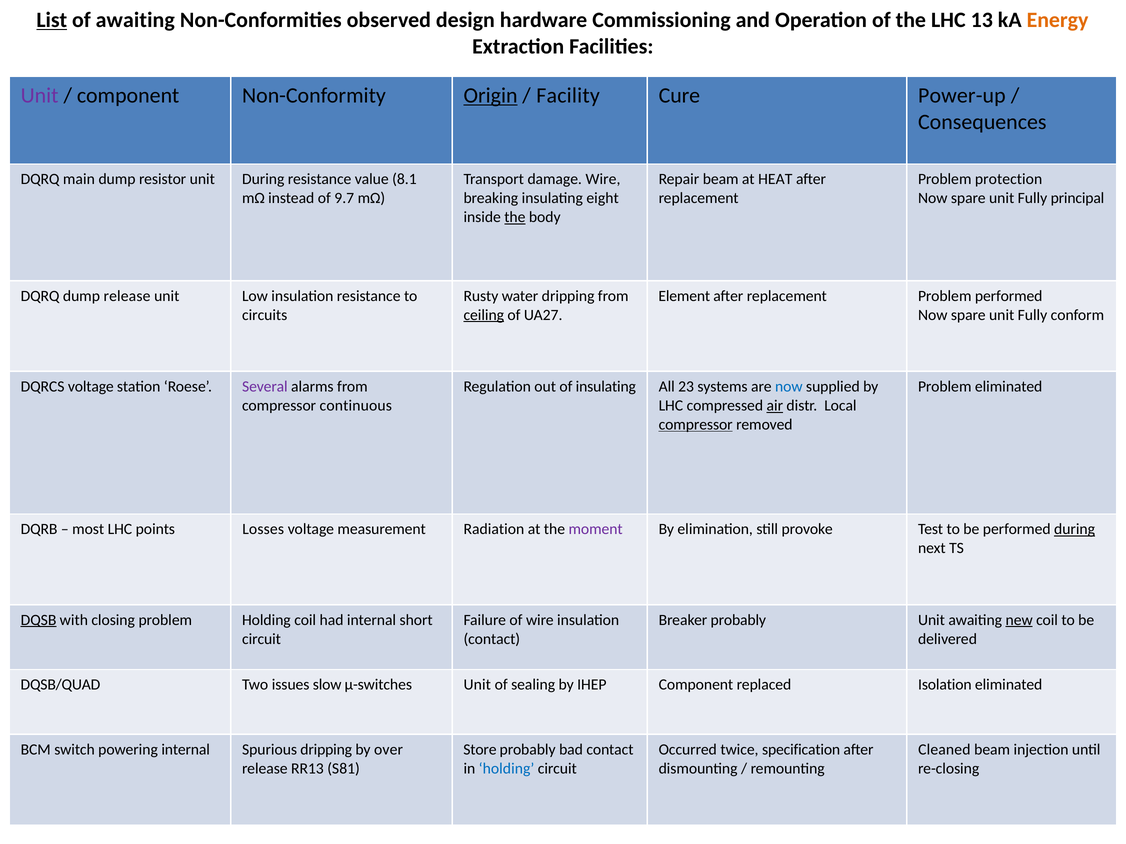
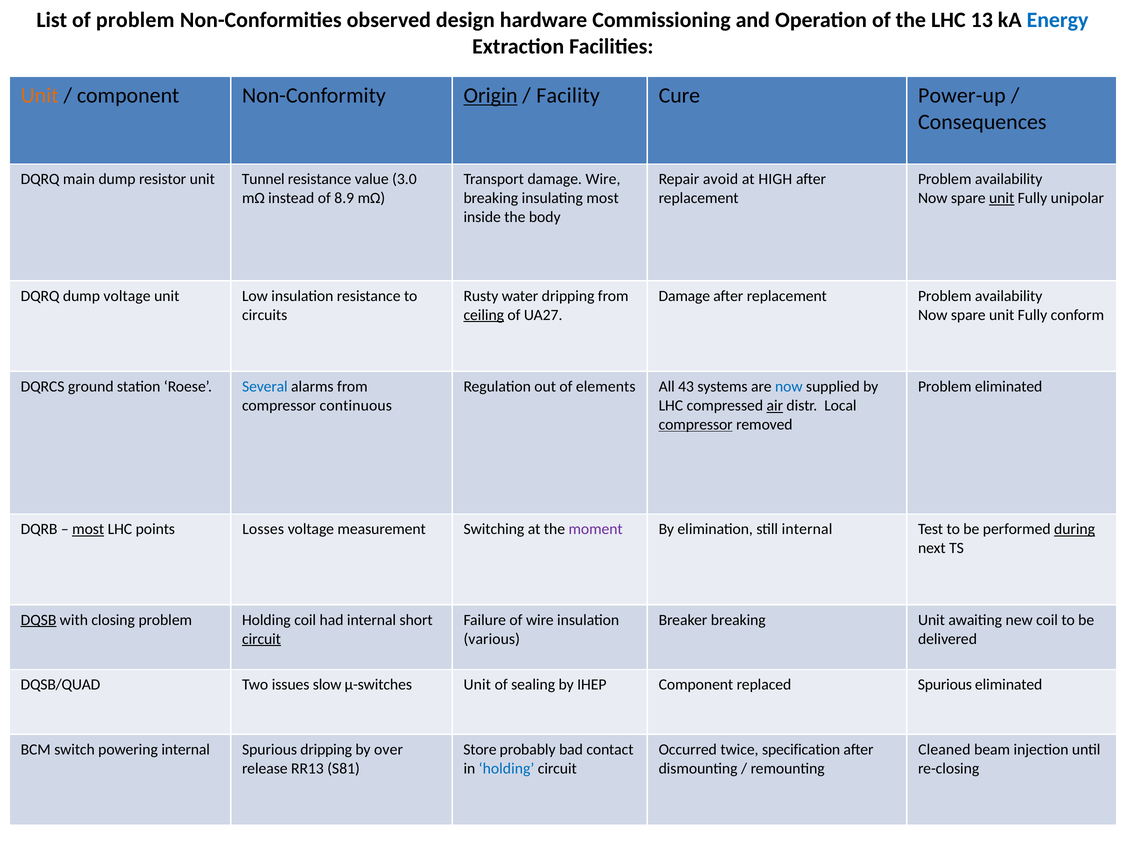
List underline: present -> none
of awaiting: awaiting -> problem
Energy colour: orange -> blue
Unit at (40, 96) colour: purple -> orange
unit During: During -> Tunnel
8.1: 8.1 -> 3.0
Repair beam: beam -> avoid
HEAT: HEAT -> HIGH
protection at (1009, 179): protection -> availability
9.7: 9.7 -> 8.9
insulating eight: eight -> most
unit at (1002, 198) underline: none -> present
principal: principal -> unipolar
the at (515, 217) underline: present -> none
dump release: release -> voltage
Element at (684, 296): Element -> Damage
performed at (1009, 296): performed -> availability
DQRCS voltage: voltage -> ground
Several colour: purple -> blue
of insulating: insulating -> elements
23: 23 -> 43
most at (88, 530) underline: none -> present
Radiation: Radiation -> Switching
still provoke: provoke -> internal
Breaker probably: probably -> breaking
new underline: present -> none
circuit at (262, 639) underline: none -> present
contact at (492, 639): contact -> various
replaced Isolation: Isolation -> Spurious
